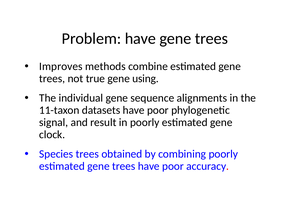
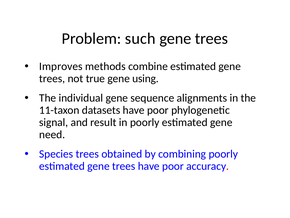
Problem have: have -> such
clock: clock -> need
